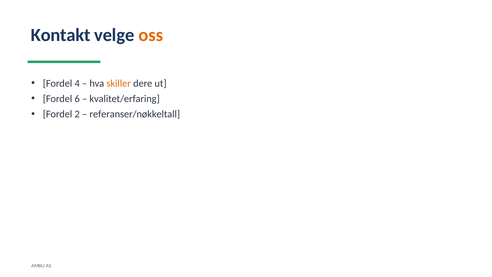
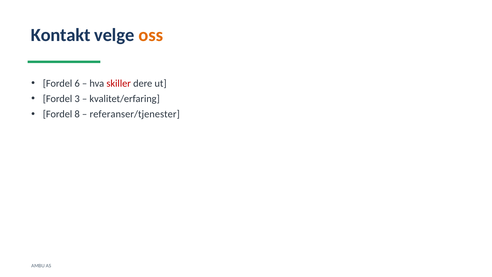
4: 4 -> 6
skiller colour: orange -> red
6: 6 -> 3
2: 2 -> 8
referanser/nøkkeltall: referanser/nøkkeltall -> referanser/tjenester
